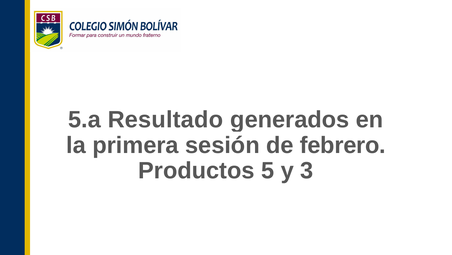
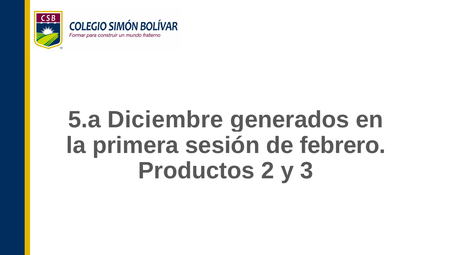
Resultado: Resultado -> Diciembre
5: 5 -> 2
